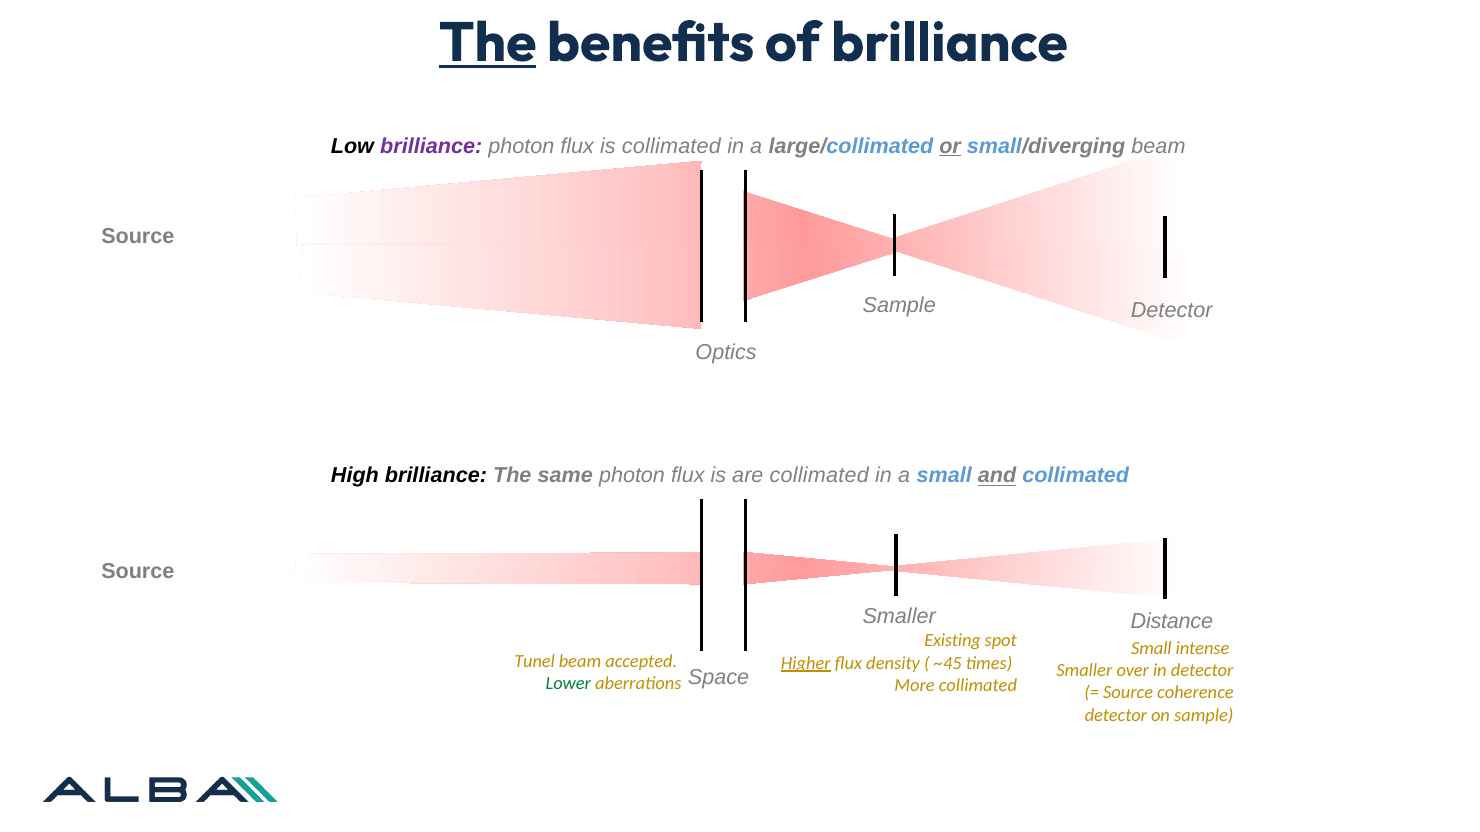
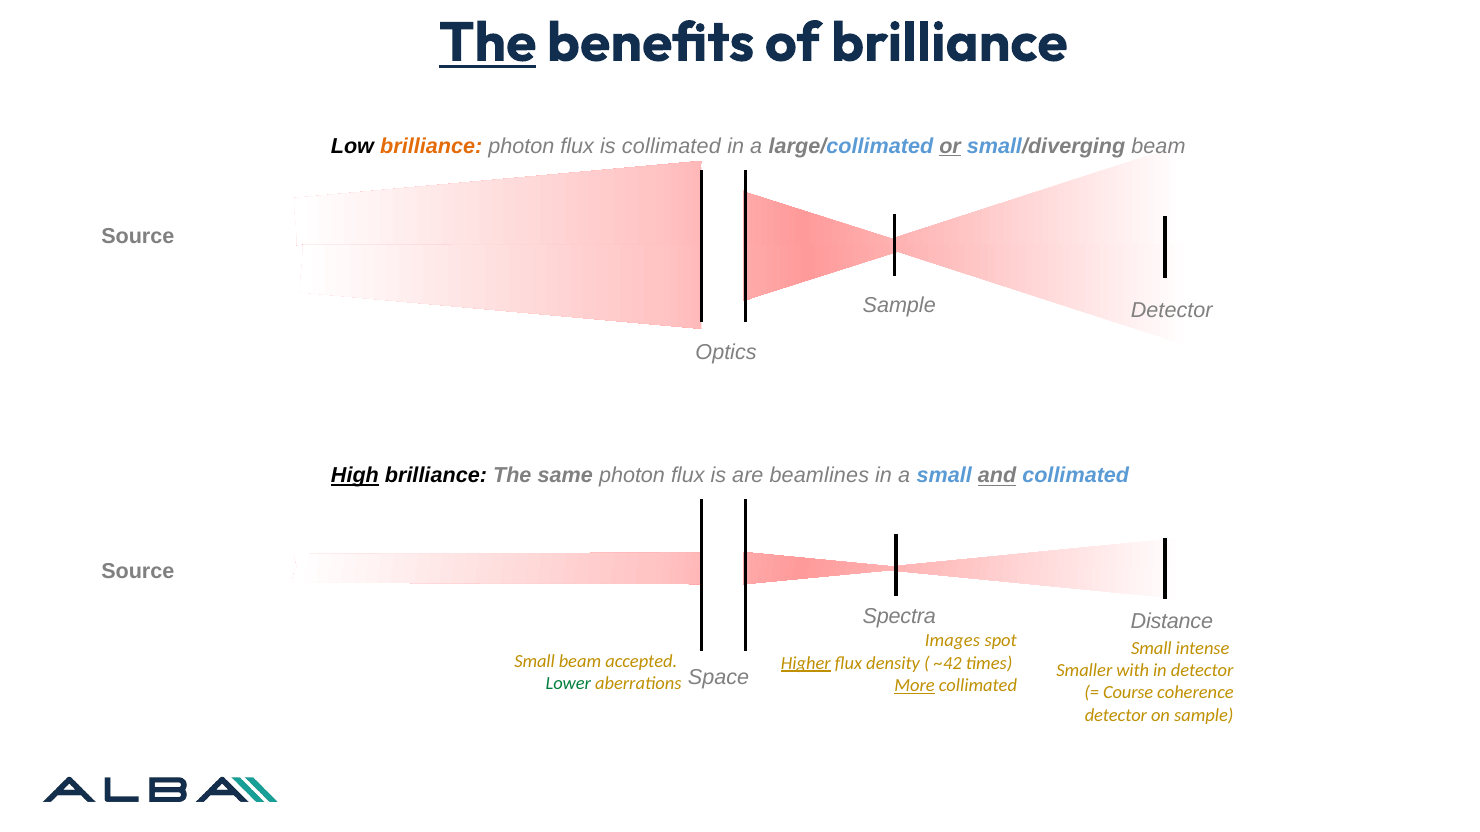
brilliance at (431, 146) colour: purple -> orange
High underline: none -> present
are collimated: collimated -> beamlines
Smaller at (899, 617): Smaller -> Spectra
Existing: Existing -> Images
Tunel at (535, 662): Tunel -> Small
~45: ~45 -> ~42
over: over -> with
More underline: none -> present
Source at (1128, 693): Source -> Course
